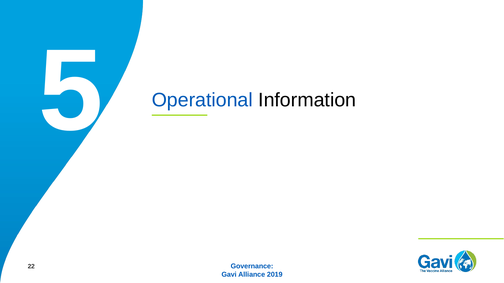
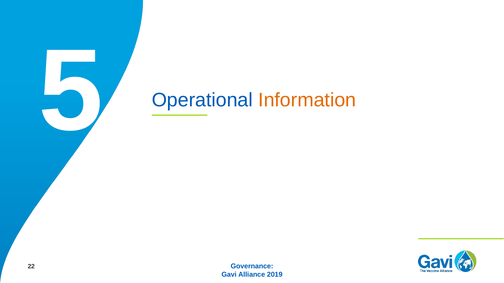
Information colour: black -> orange
